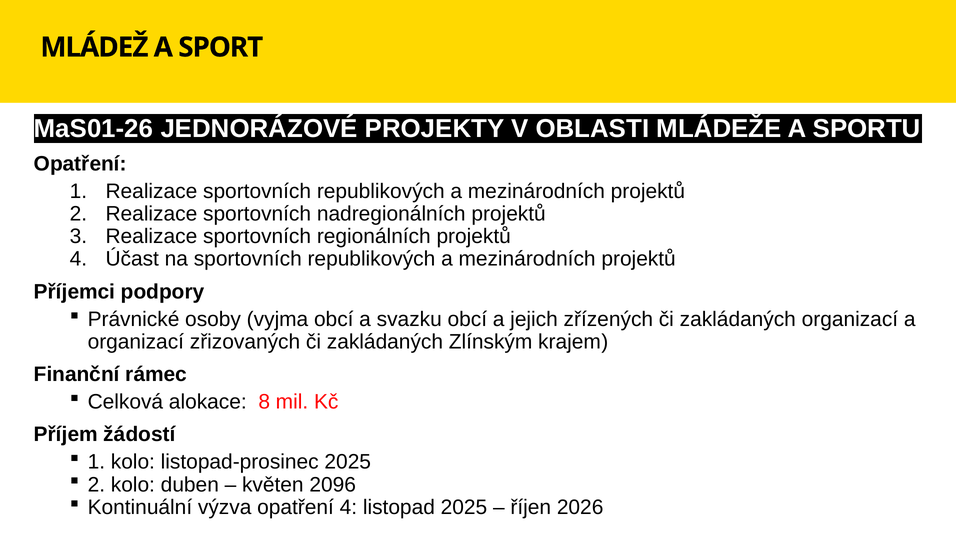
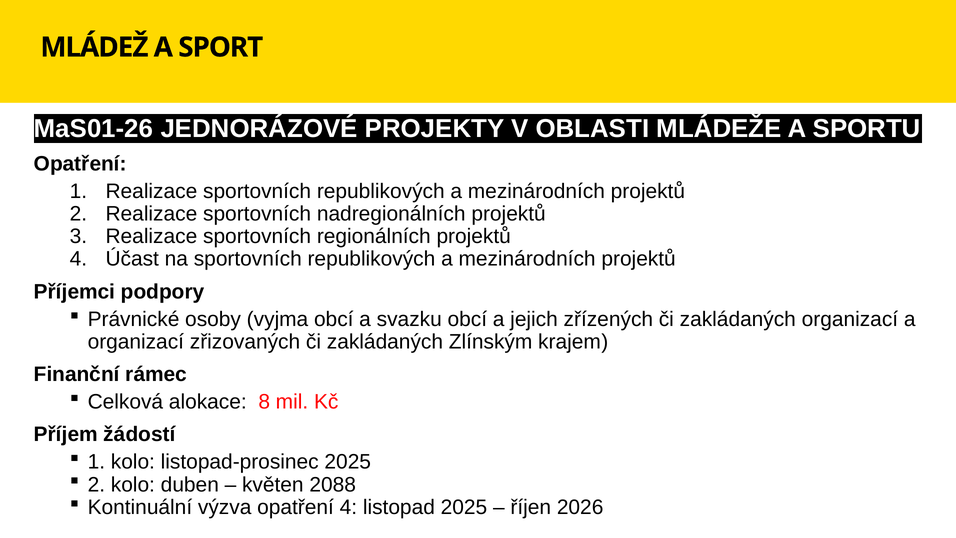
2096: 2096 -> 2088
